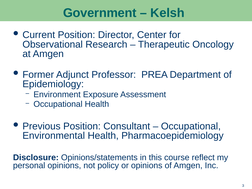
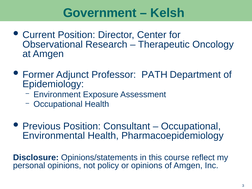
PREA: PREA -> PATH
